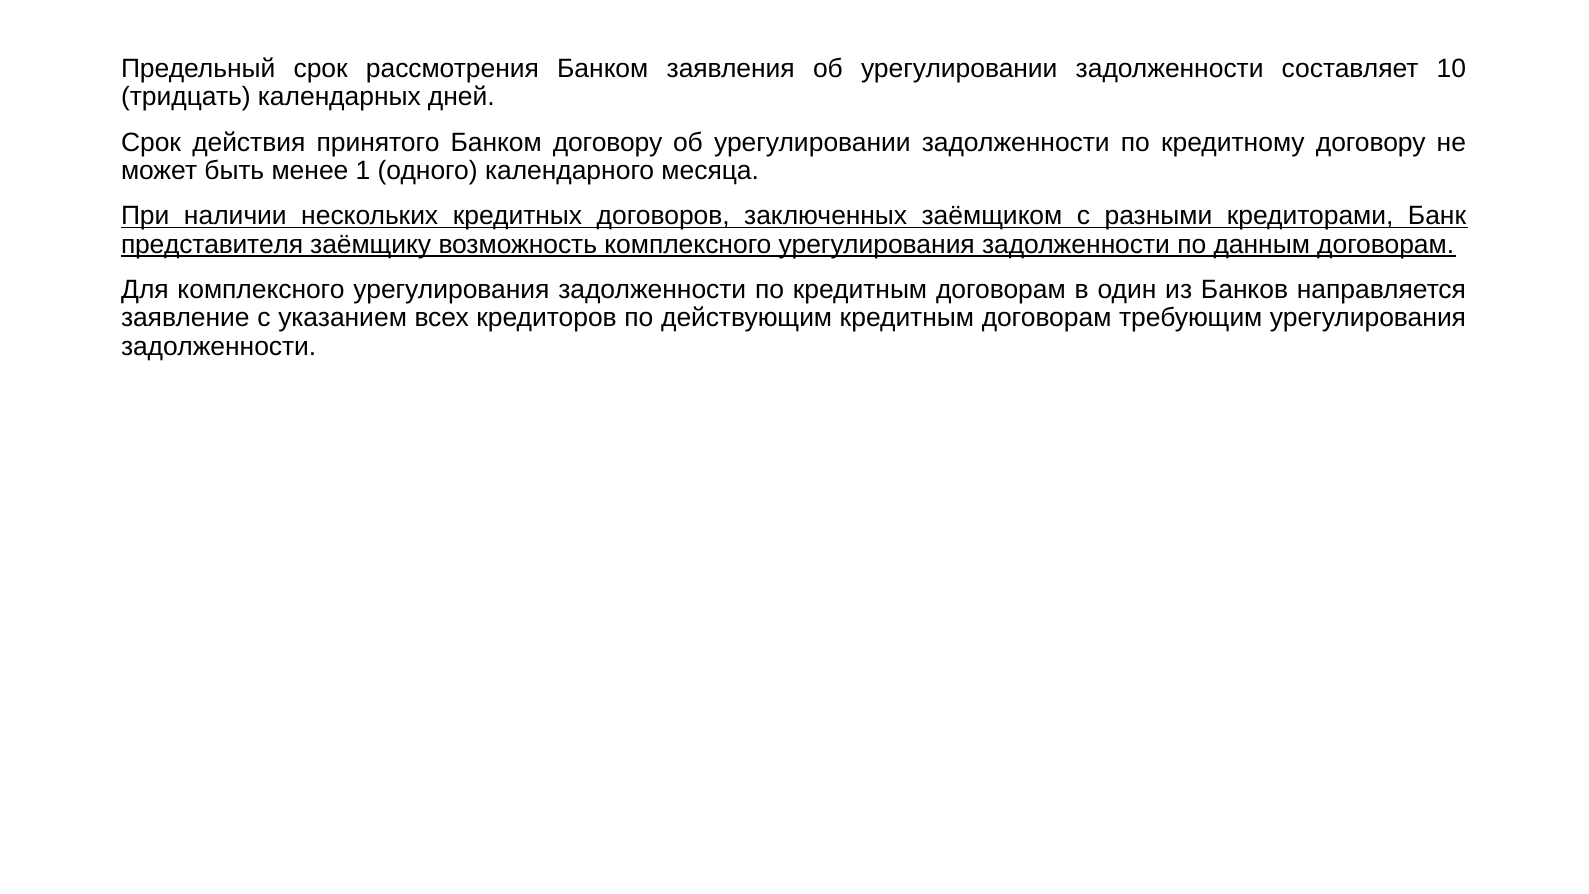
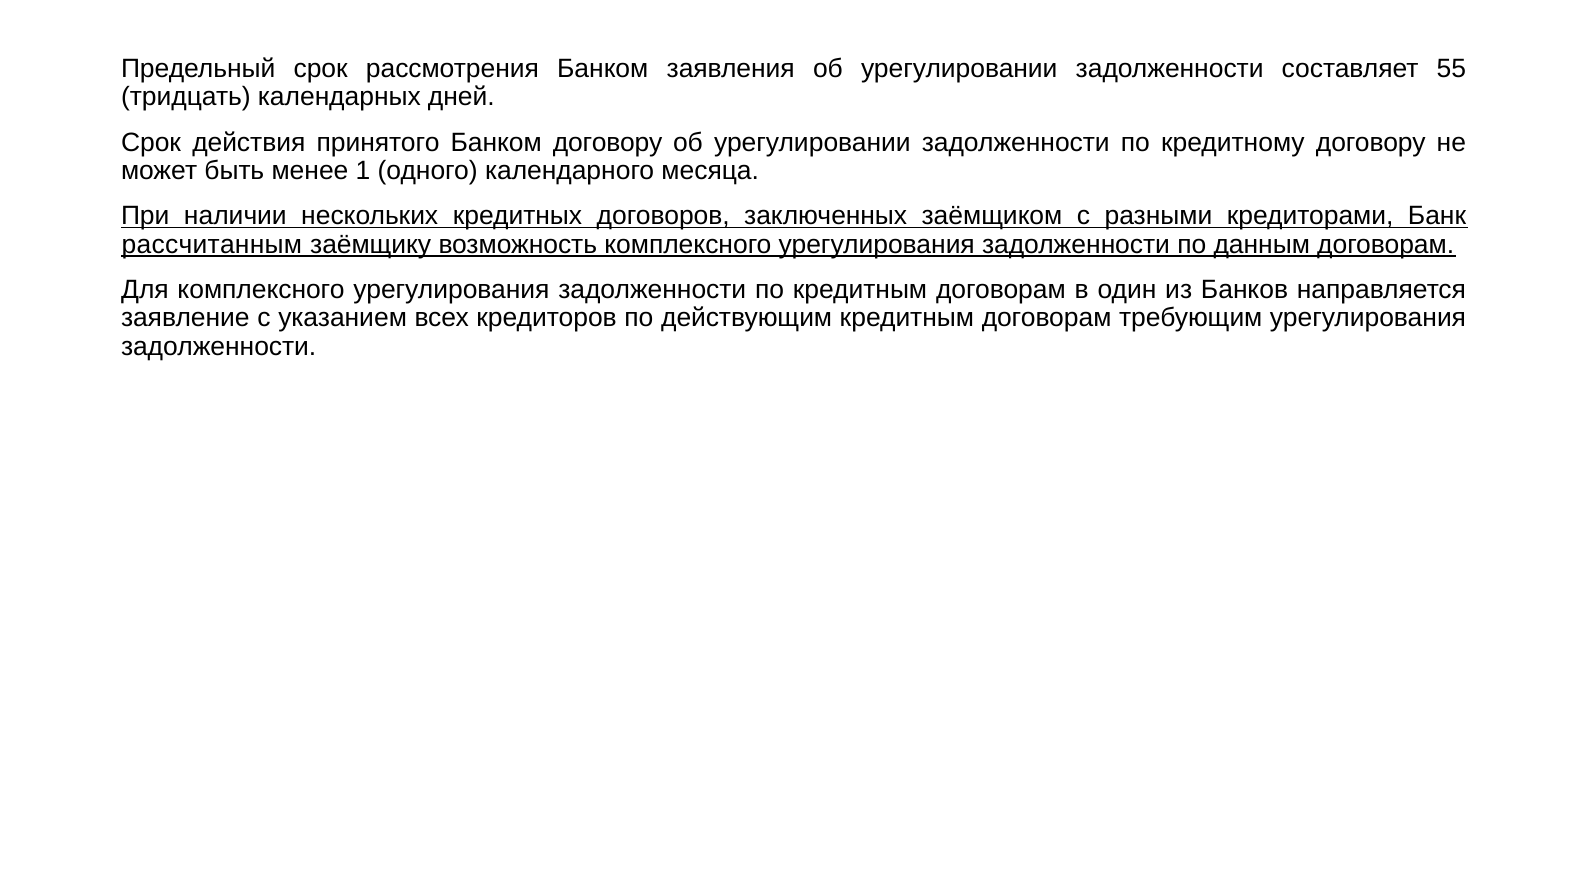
10: 10 -> 55
представителя: представителя -> рассчитанным
